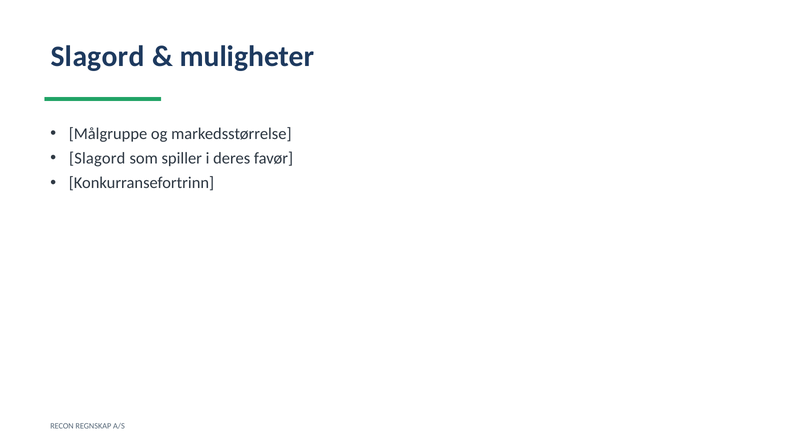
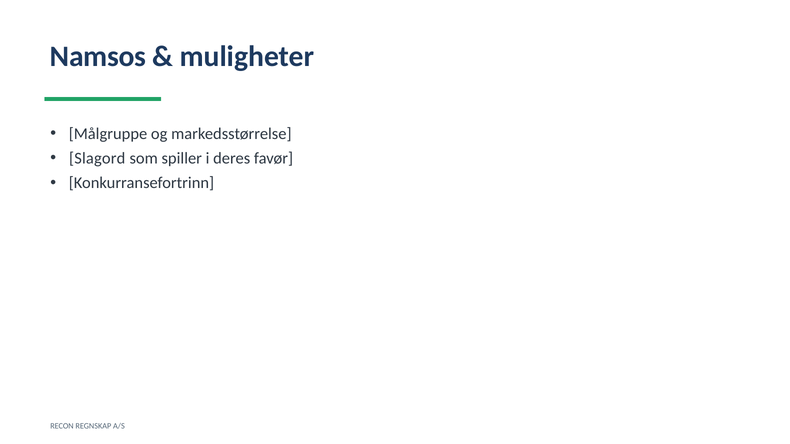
Slagord at (98, 56): Slagord -> Namsos
